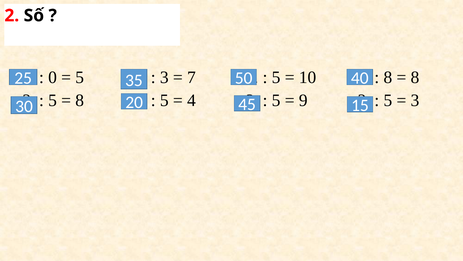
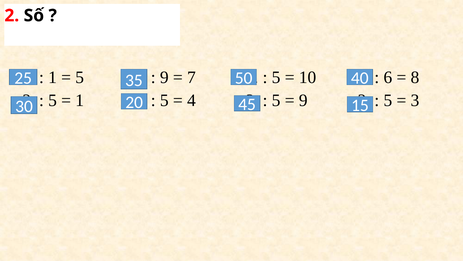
0 at (53, 77): 0 -> 1
3 at (164, 77): 3 -> 9
8 at (388, 77): 8 -> 6
8 at (80, 100): 8 -> 1
